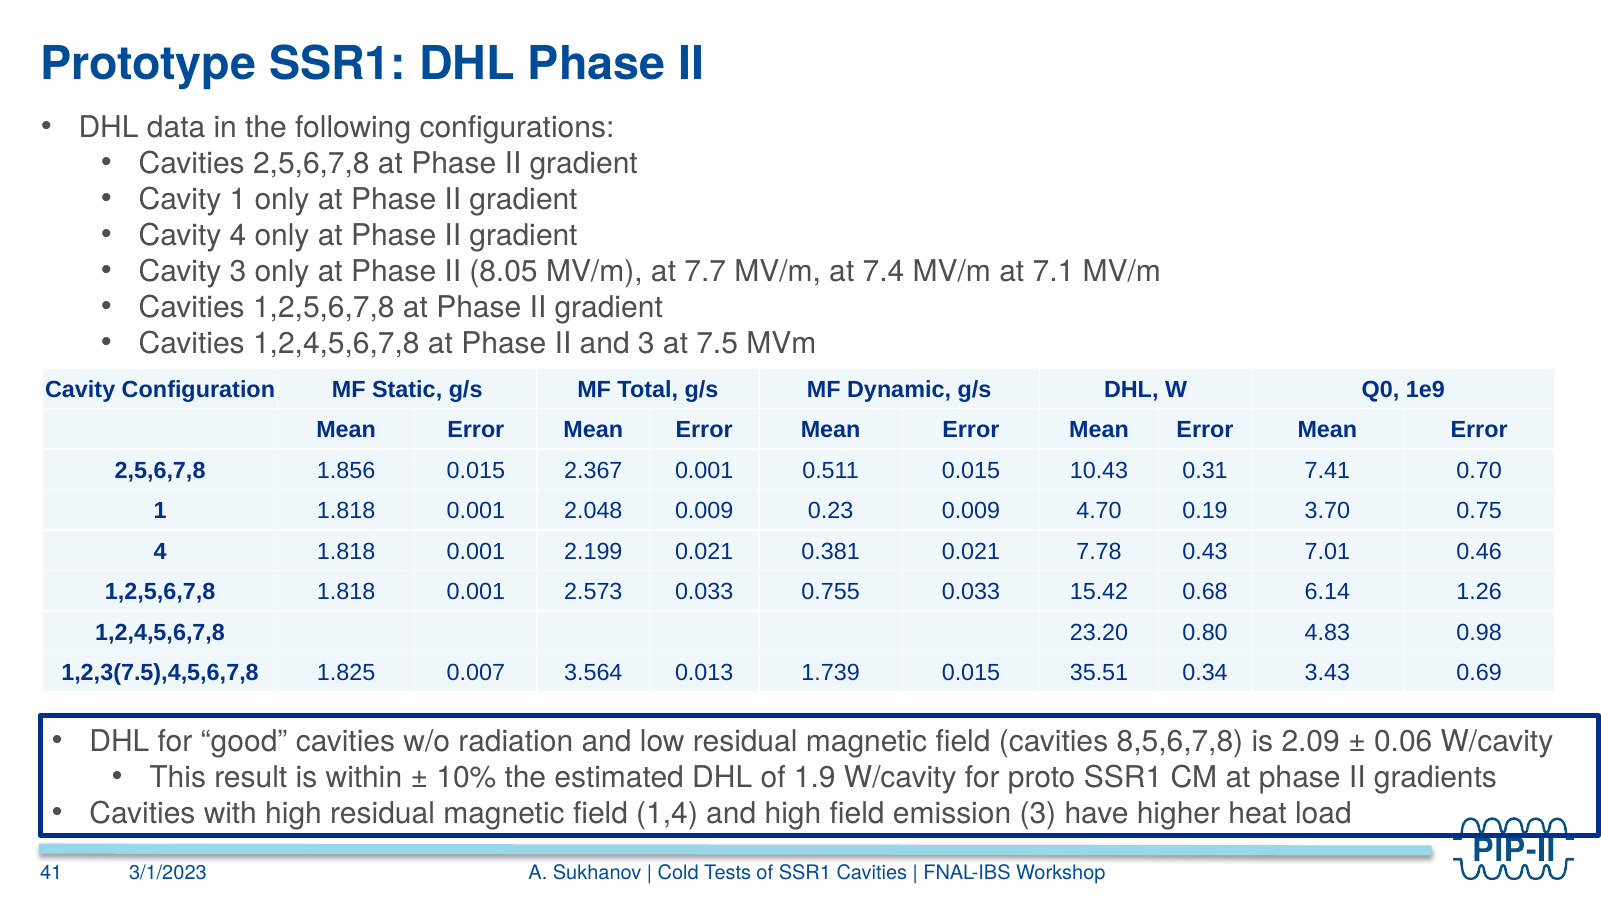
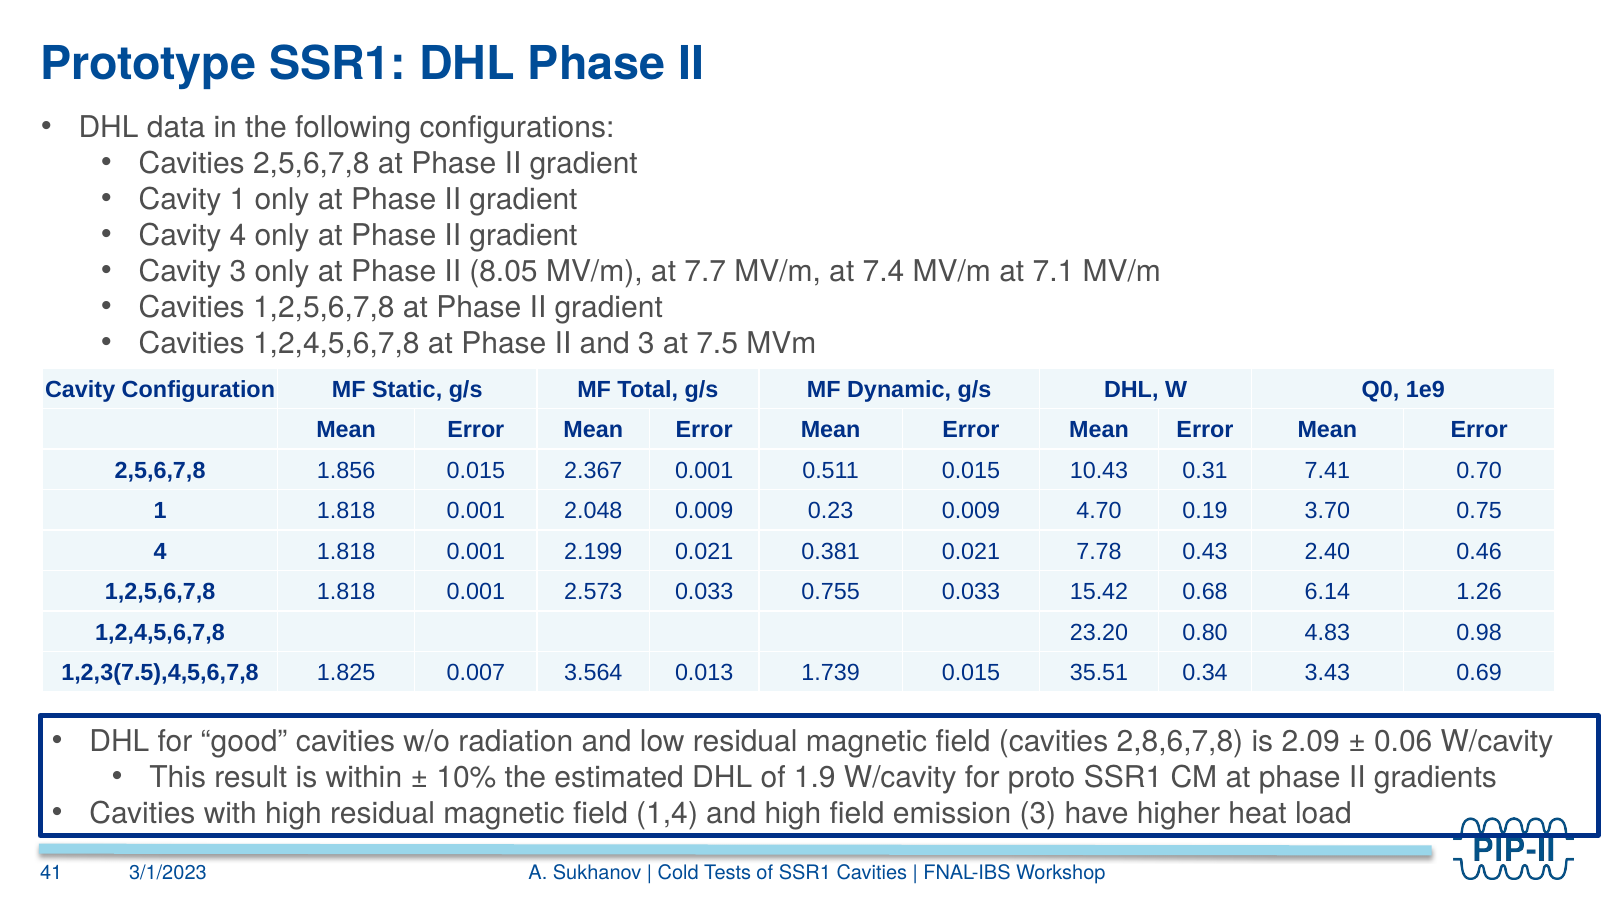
7.01: 7.01 -> 2.40
8,5,6,7,8: 8,5,6,7,8 -> 2,8,6,7,8
